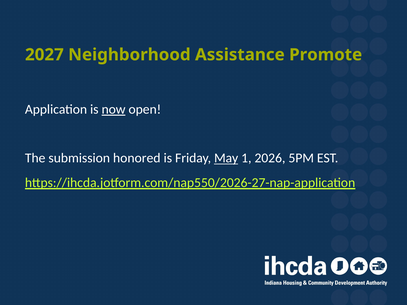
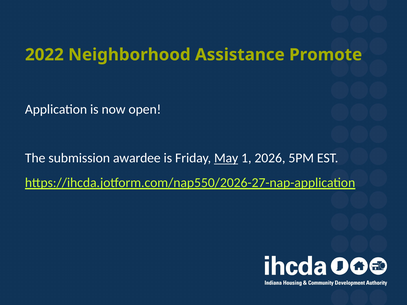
2027: 2027 -> 2022
now underline: present -> none
honored: honored -> awardee
